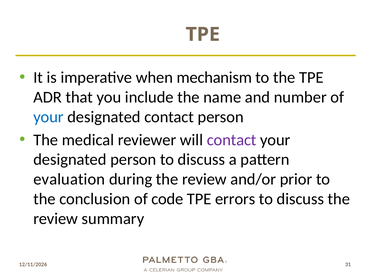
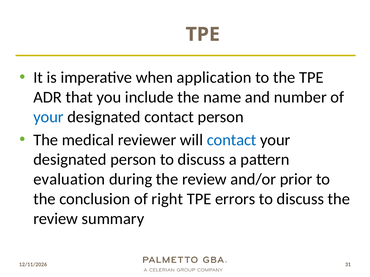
mechanism: mechanism -> application
contact at (232, 140) colour: purple -> blue
code: code -> right
